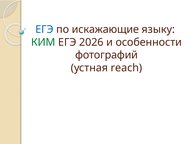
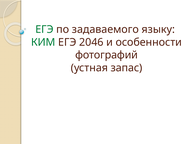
ЕГЭ at (44, 29) colour: blue -> green
искажающие: искажающие -> задаваемого
2026: 2026 -> 2046
reach: reach -> запас
